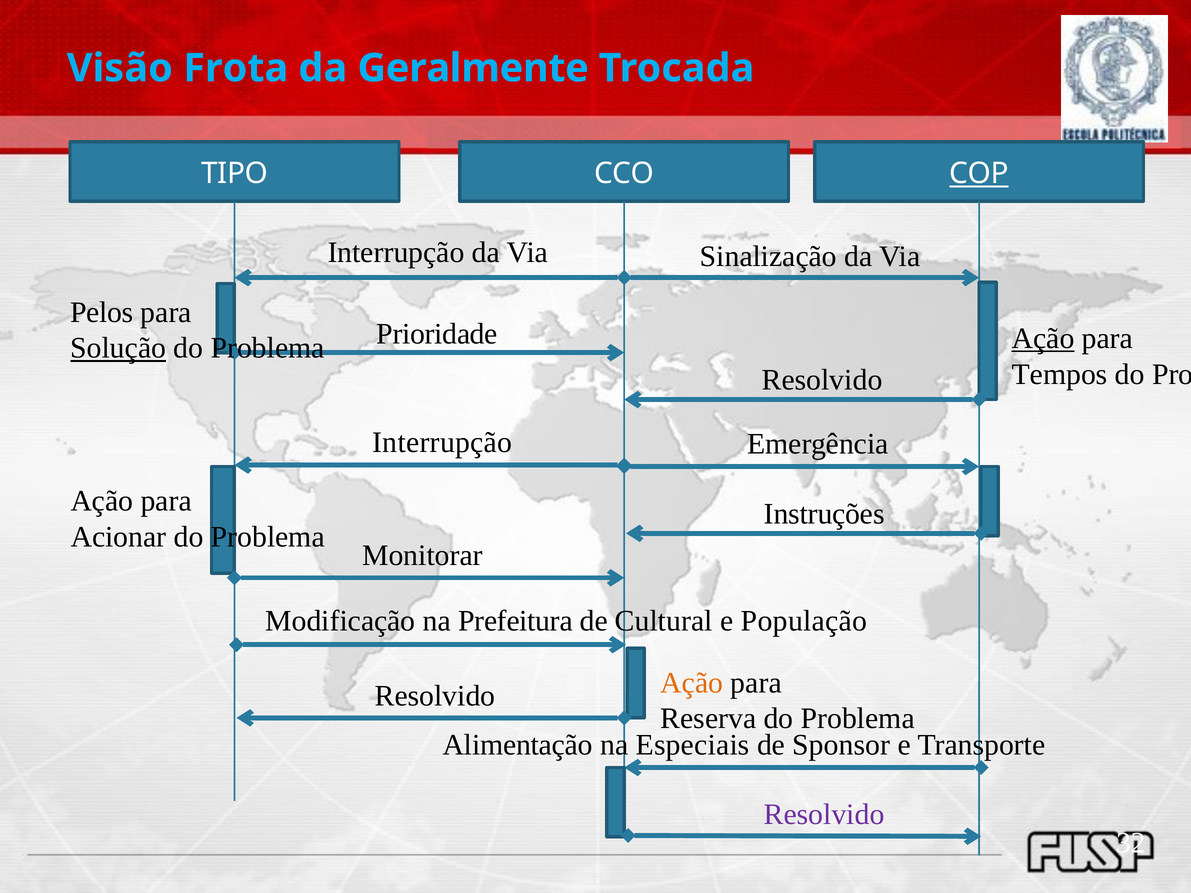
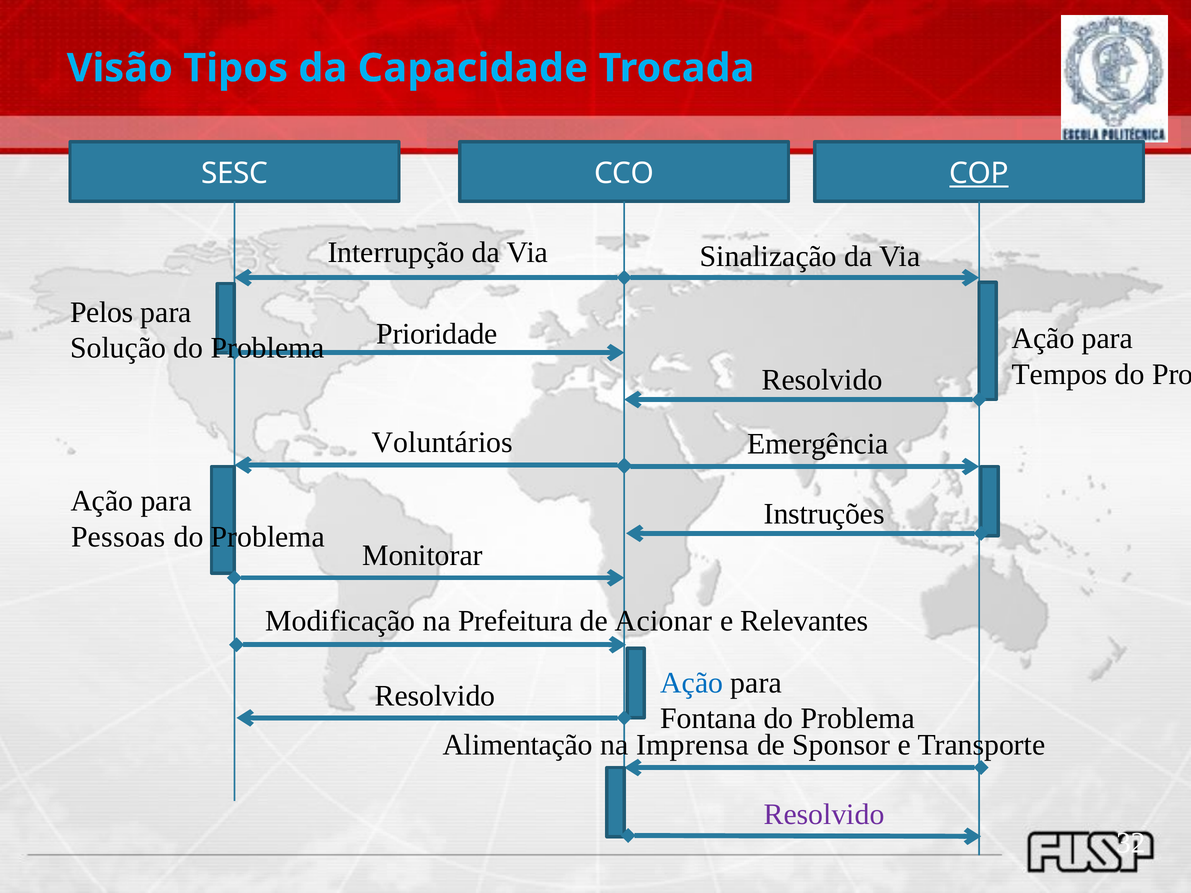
Frota: Frota -> Tipos
Geralmente: Geralmente -> Capacidade
TIPO: TIPO -> SESC
Solução underline: present -> none
Ação at (1043, 339) underline: present -> none
Interrupção at (442, 443): Interrupção -> Voluntários
Acionar: Acionar -> Pessoas
Cultural: Cultural -> Acionar
População: População -> Relevantes
Ação at (692, 683) colour: orange -> blue
Reserva: Reserva -> Fontana
Especiais: Especiais -> Imprensa
